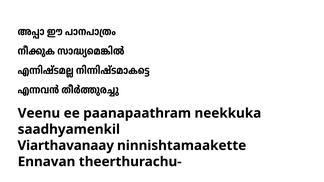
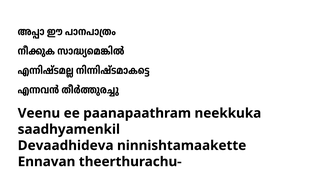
Viarthavanaay: Viarthavanaay -> Devaadhideva
